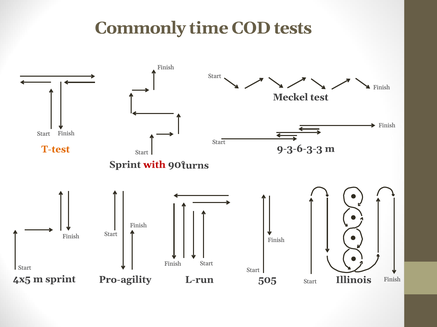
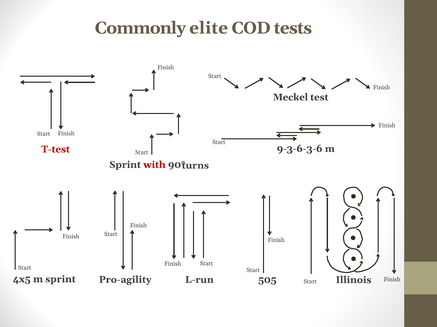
time: time -> elite
9-3-6-3-3: 9-3-6-3-3 -> 9-3-6-3-6
T-test colour: orange -> red
